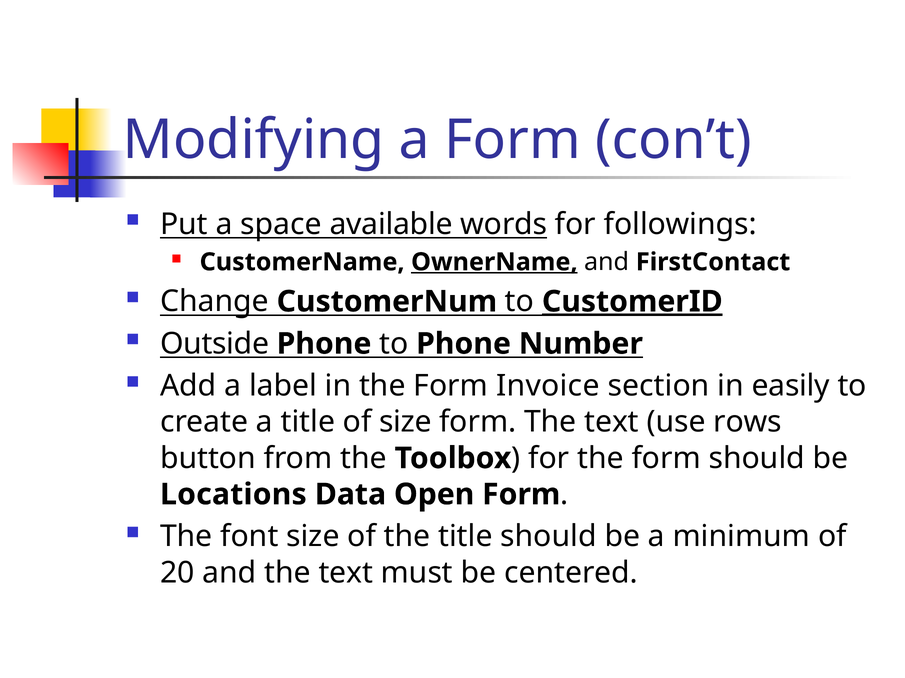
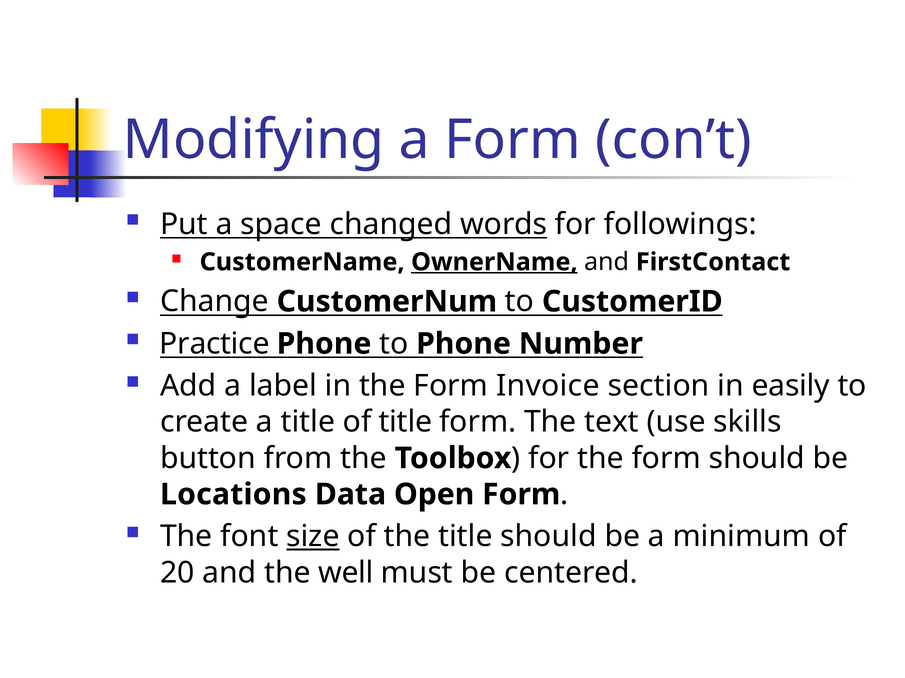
available: available -> changed
CustomerID underline: present -> none
Outside: Outside -> Practice
of size: size -> title
rows: rows -> skills
size at (313, 537) underline: none -> present
and the text: text -> well
